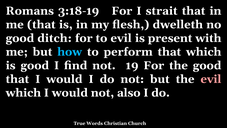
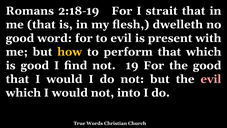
3:18-19: 3:18-19 -> 2:18-19
ditch: ditch -> word
how colour: light blue -> yellow
also: also -> into
